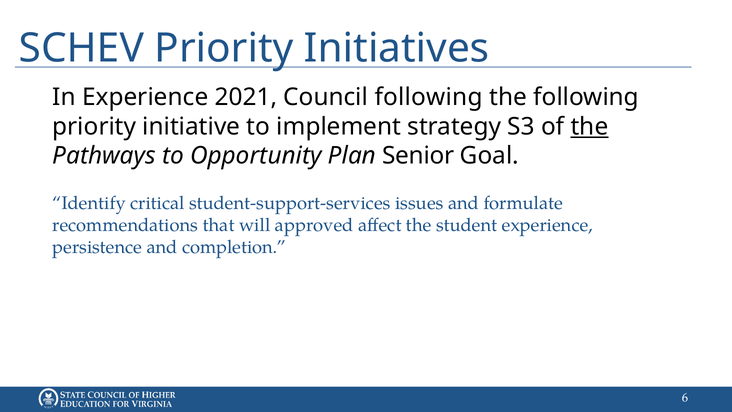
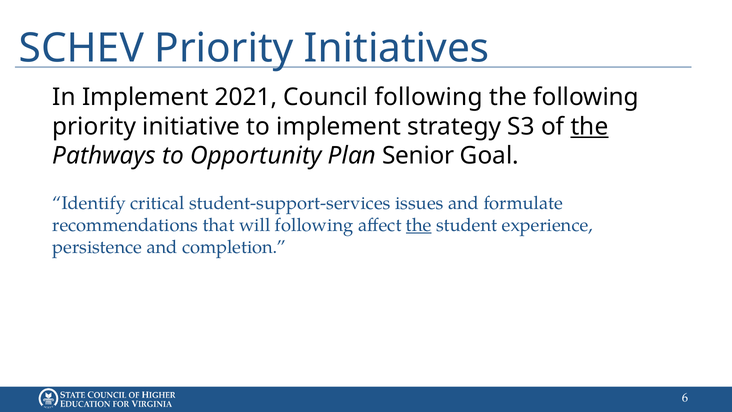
In Experience: Experience -> Implement
will approved: approved -> following
the at (419, 225) underline: none -> present
